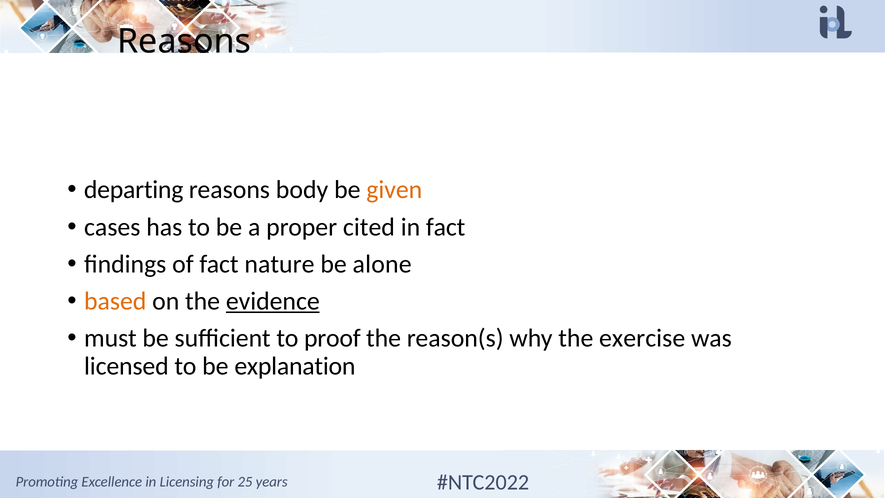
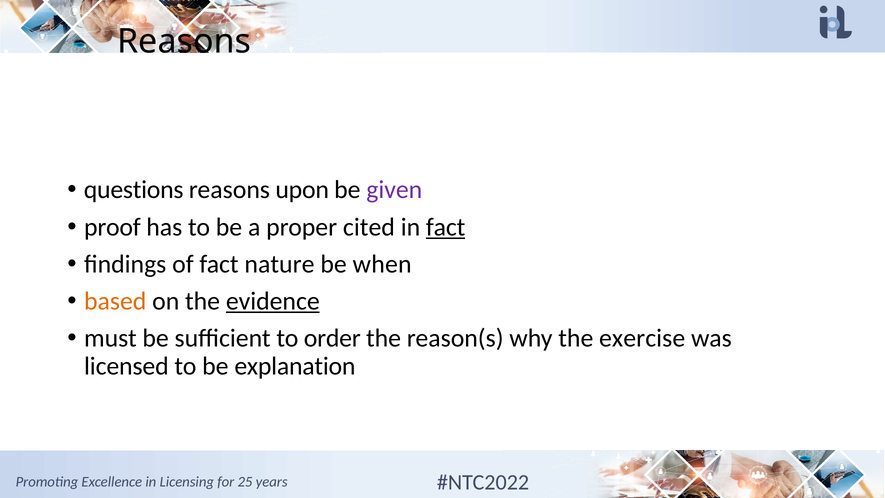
departing: departing -> questions
body: body -> upon
given colour: orange -> purple
cases: cases -> proof
fact at (446, 227) underline: none -> present
alone: alone -> when
proof: proof -> order
